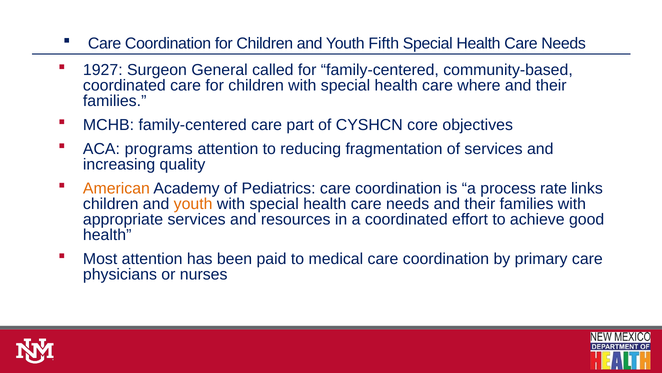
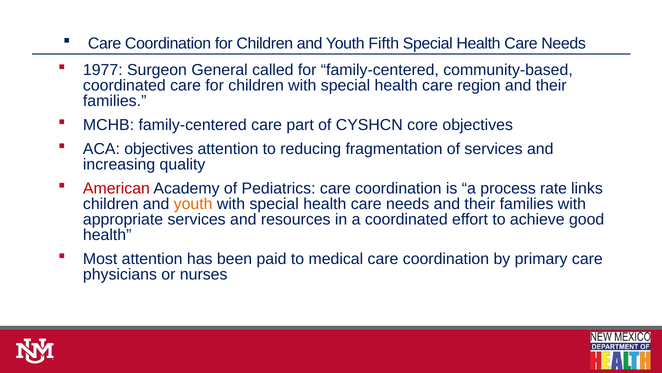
1927: 1927 -> 1977
where: where -> region
ACA programs: programs -> objectives
American colour: orange -> red
